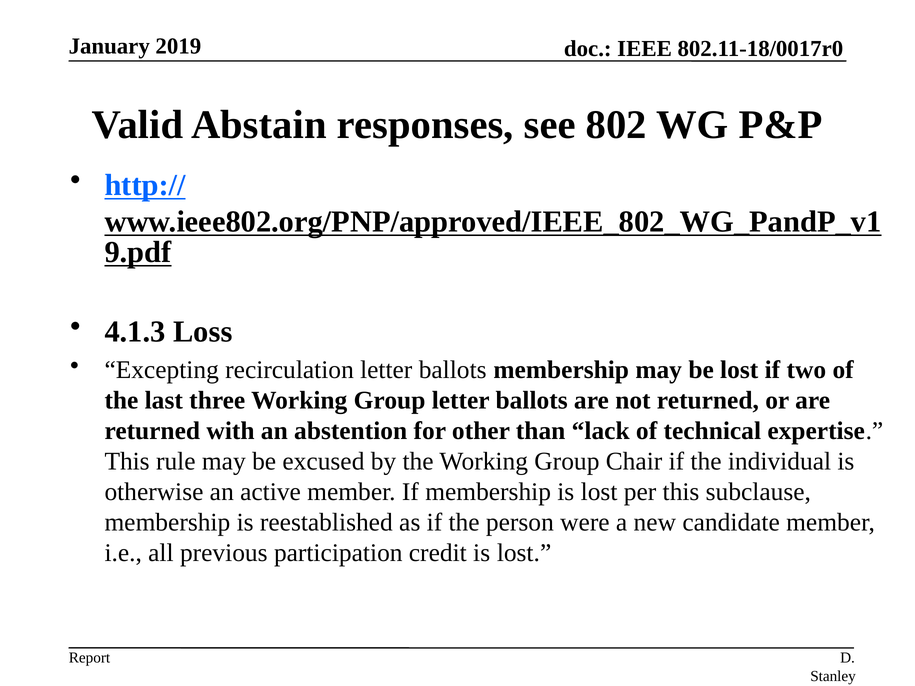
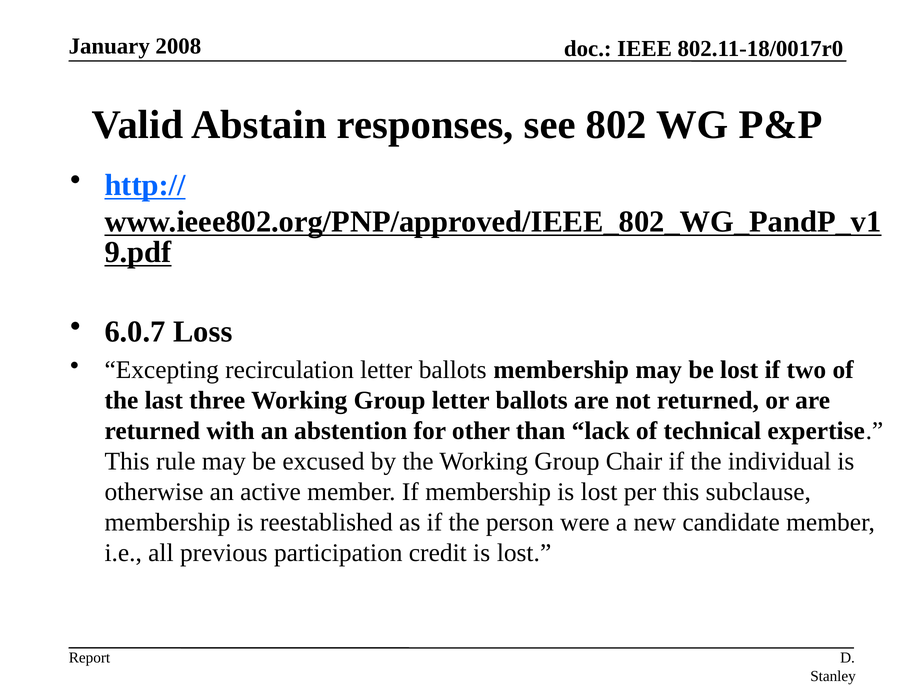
2019: 2019 -> 2008
4.1.3: 4.1.3 -> 6.0.7
